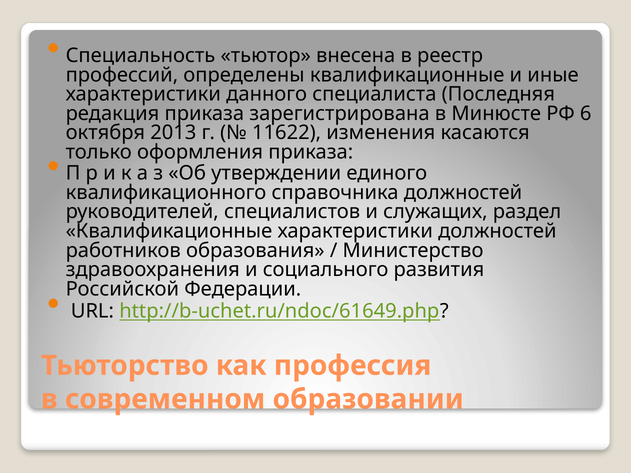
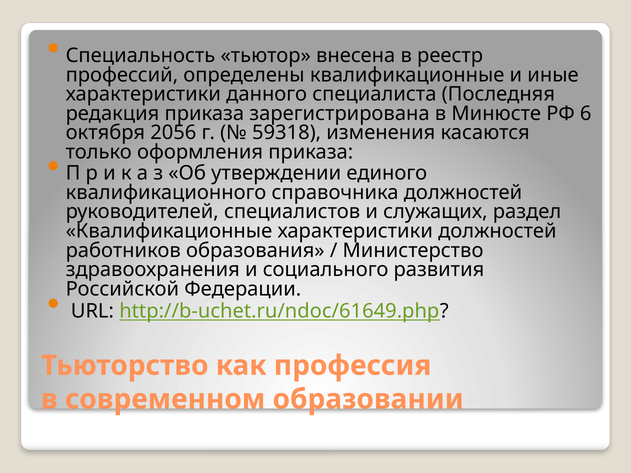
2013: 2013 -> 2056
11622: 11622 -> 59318
